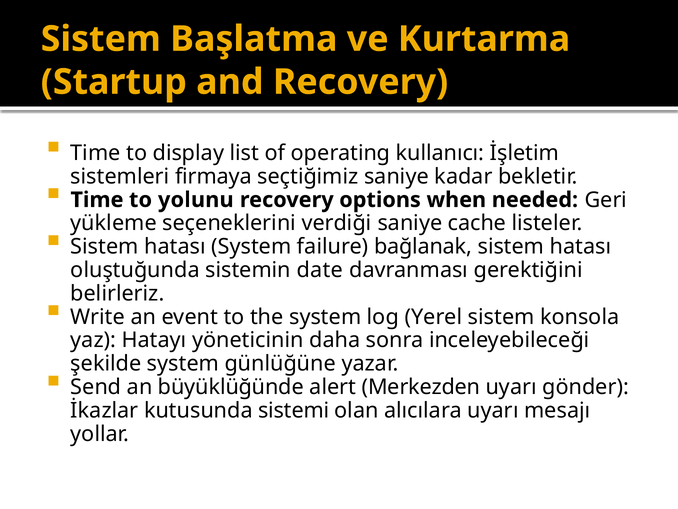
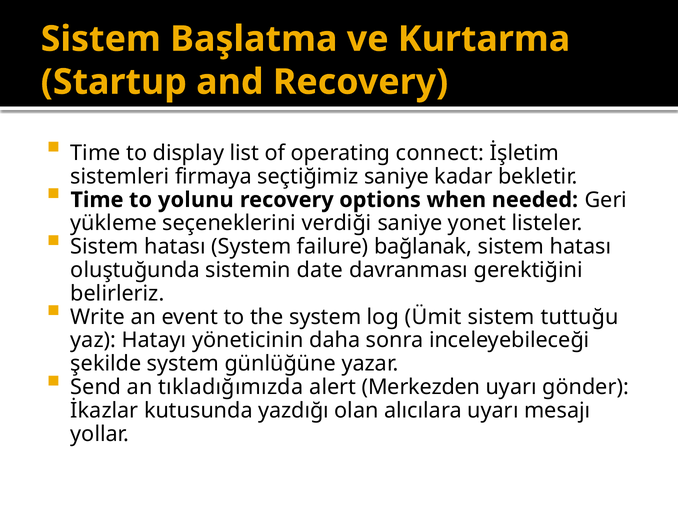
kullanıcı: kullanıcı -> connect
cache: cache -> yonet
Yerel: Yerel -> Ümit
konsola: konsola -> tuttuğu
büyüklüğünde: büyüklüğünde -> tıkladığımızda
sistemi: sistemi -> yazdığı
